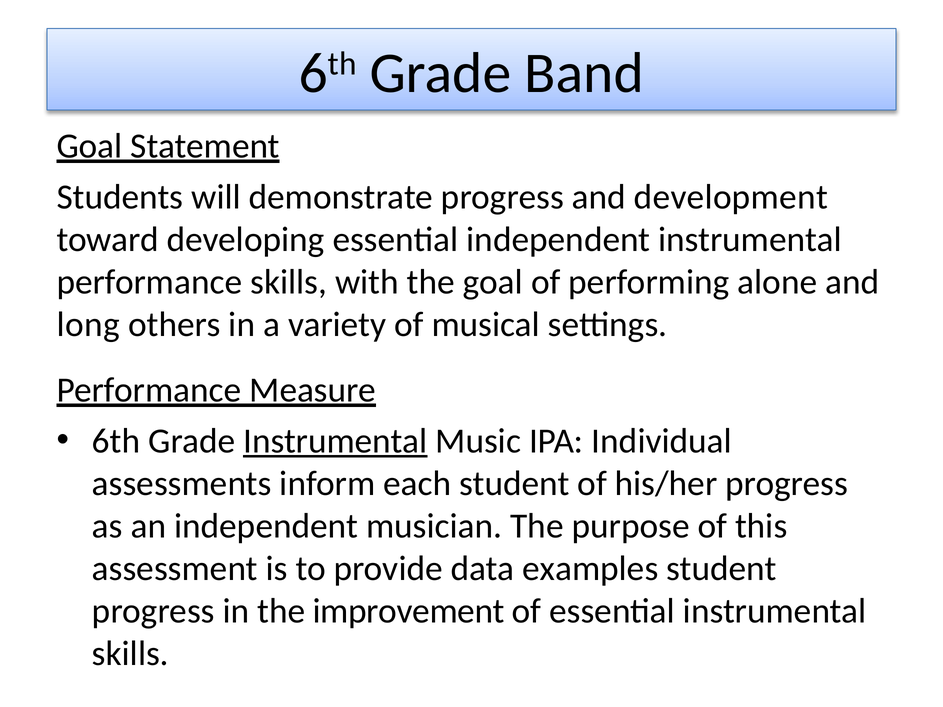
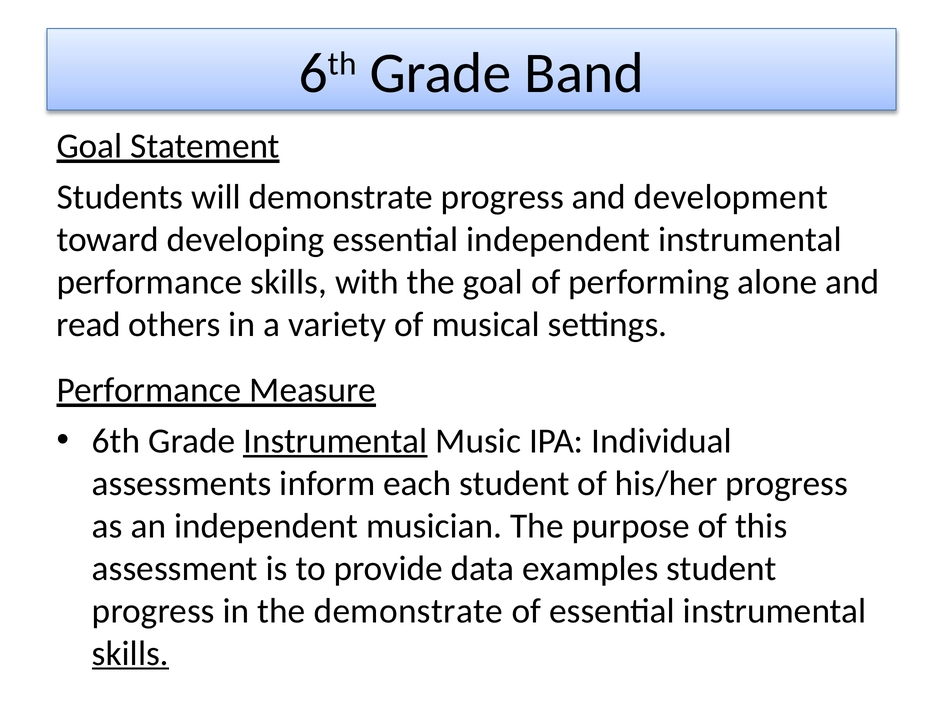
long: long -> read
the improvement: improvement -> demonstrate
skills at (130, 654) underline: none -> present
